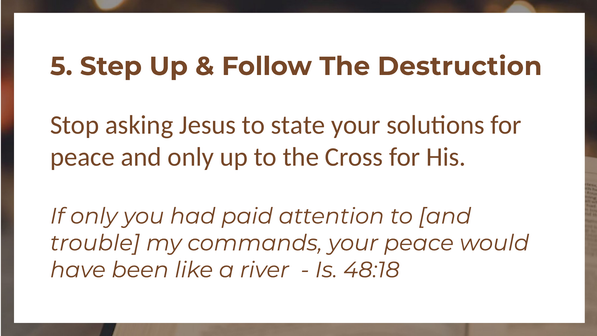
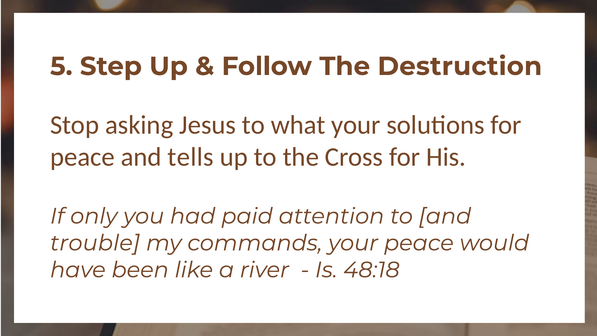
state: state -> what
and only: only -> tells
